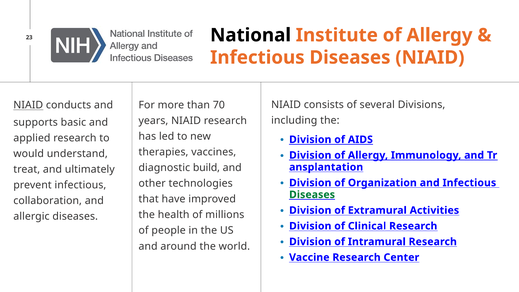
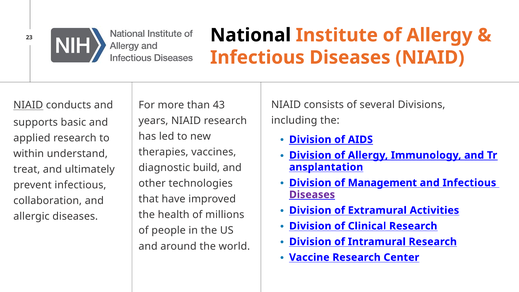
70: 70 -> 43
would: would -> within
Organization: Organization -> Management
Diseases at (312, 195) colour: green -> purple
